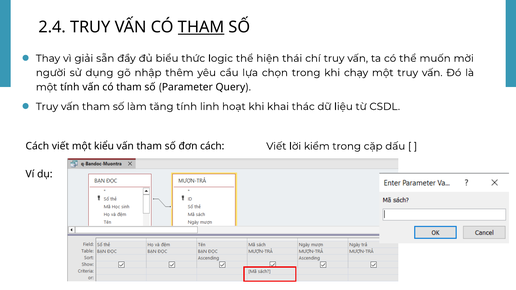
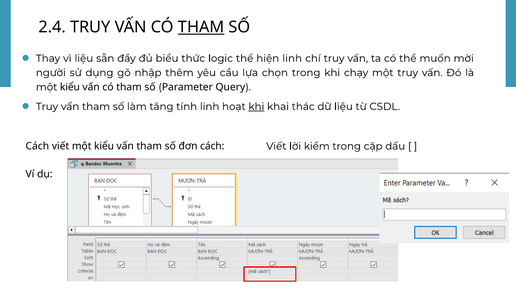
vì giải: giải -> liệu
hiện thái: thái -> linh
tính at (70, 87): tính -> kiểu
khi at (256, 107) underline: none -> present
